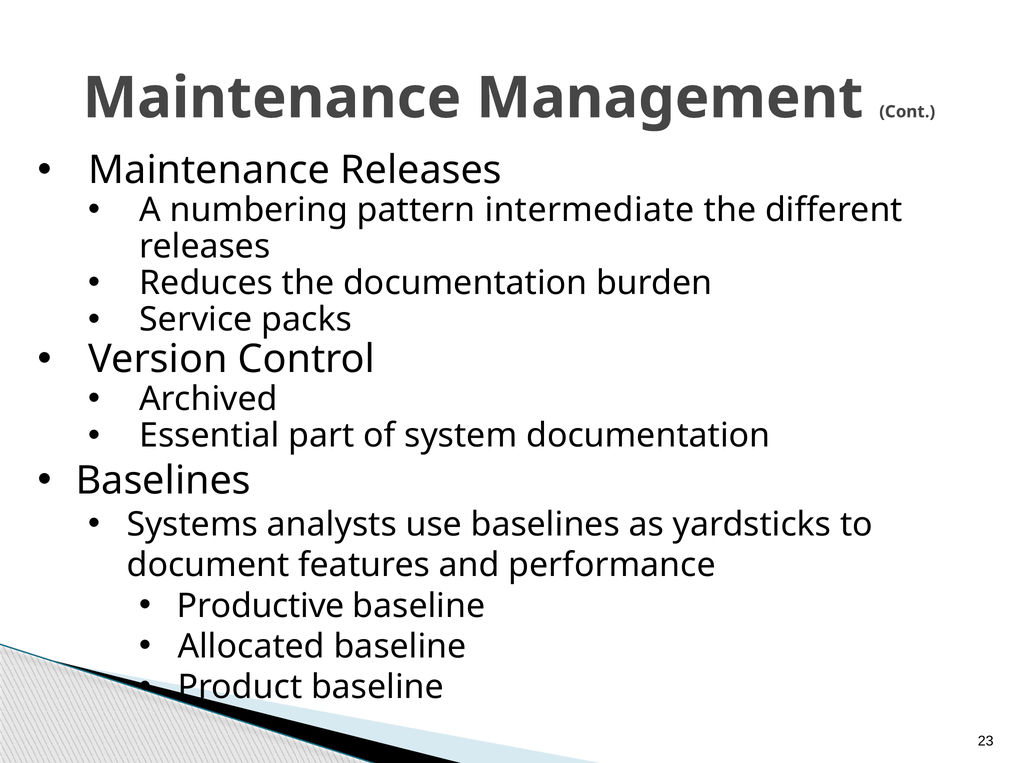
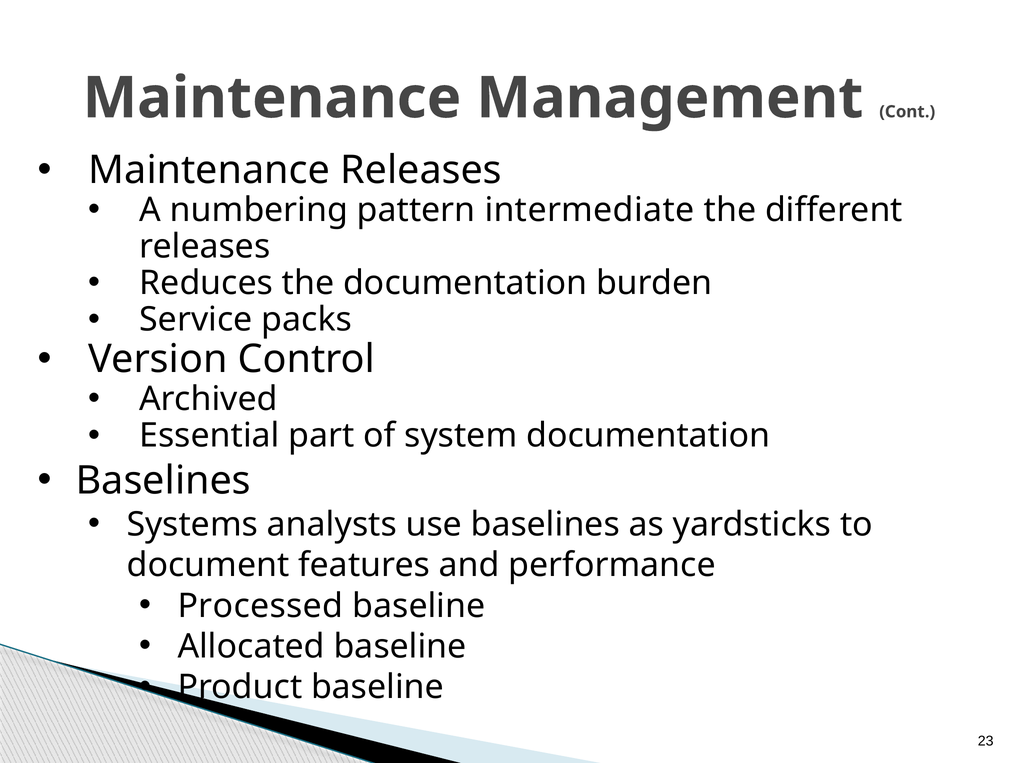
Productive: Productive -> Processed
